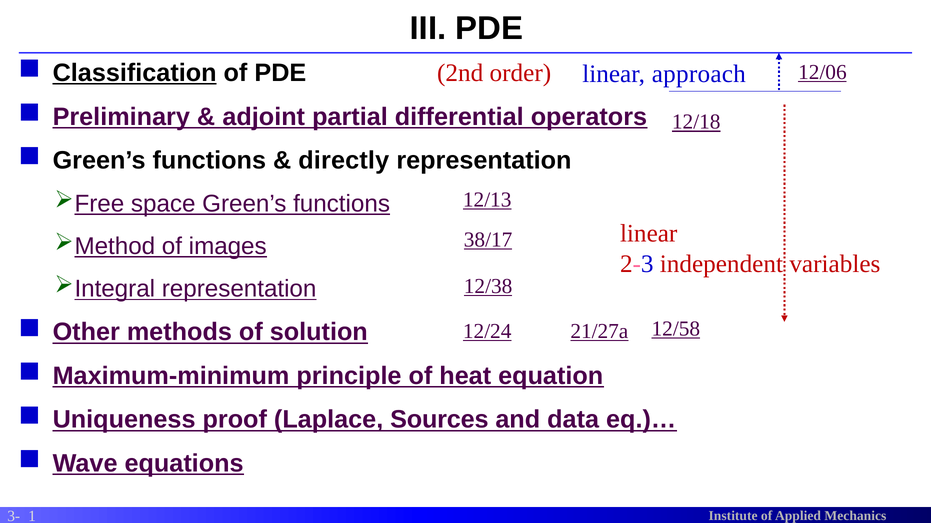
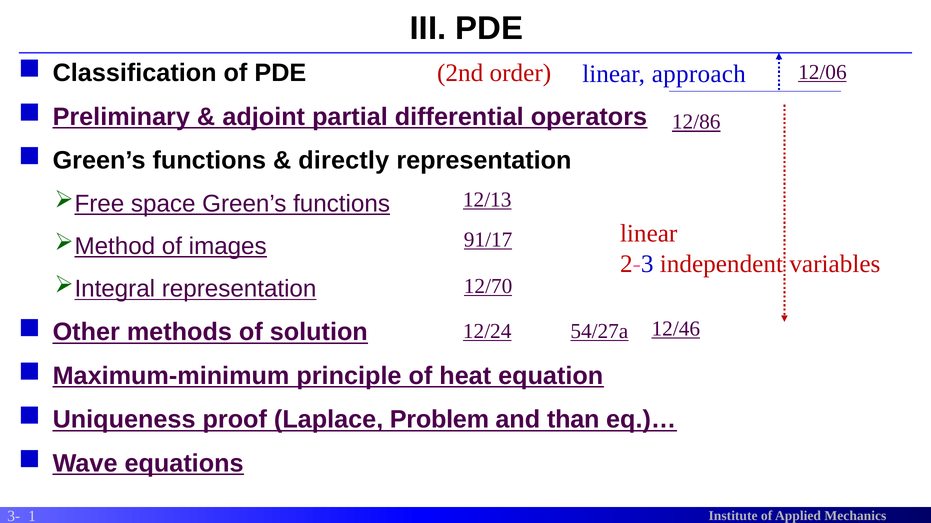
Classification underline: present -> none
12/18: 12/18 -> 12/86
38/17: 38/17 -> 91/17
12/38: 12/38 -> 12/70
12/58: 12/58 -> 12/46
21/27a: 21/27a -> 54/27a
Sources: Sources -> Problem
data: data -> than
